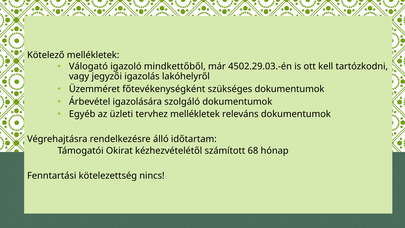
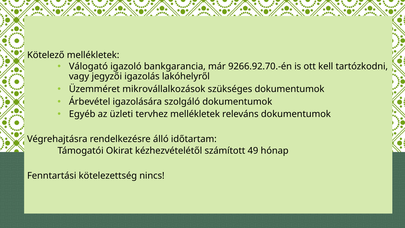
mindkettőből: mindkettőből -> bankgarancia
4502.29.03.-én: 4502.29.03.-én -> 9266.92.70.-én
főtevékenységként: főtevékenységként -> mikrovállalkozások
68: 68 -> 49
